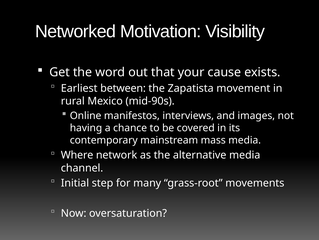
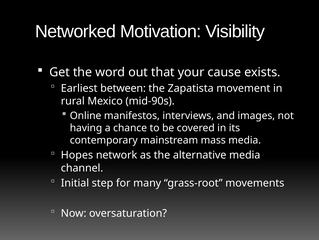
Where: Where -> Hopes
